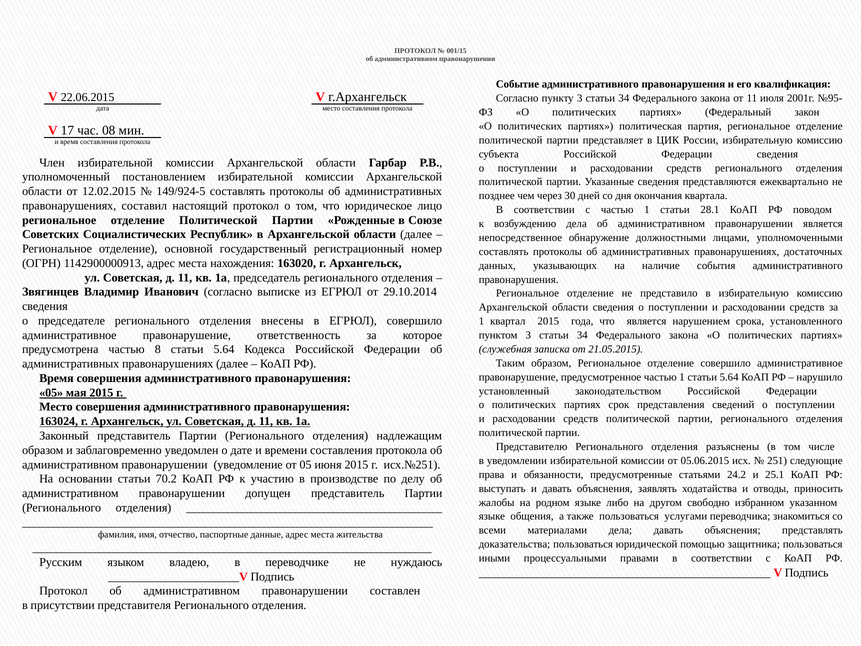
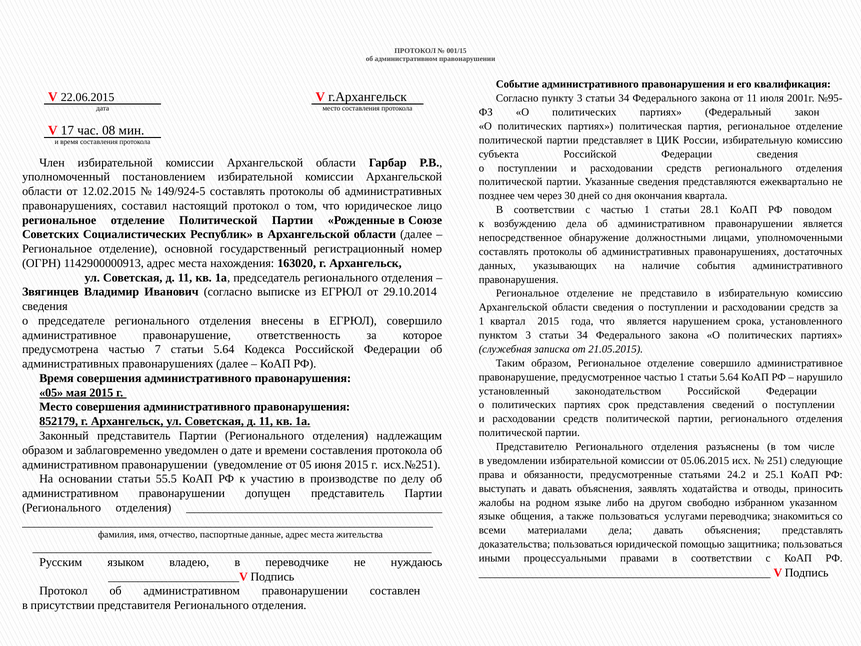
8: 8 -> 7
163024: 163024 -> 852179
70.2: 70.2 -> 55.5
